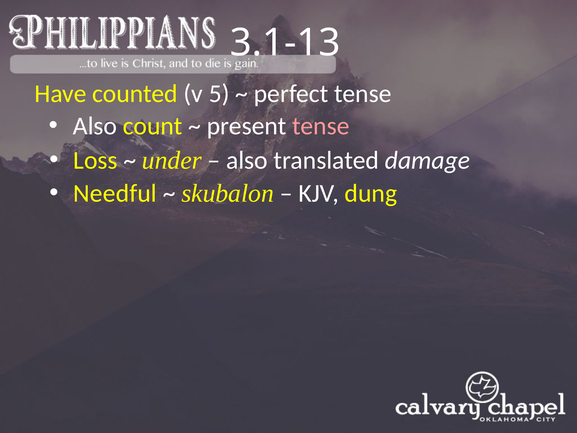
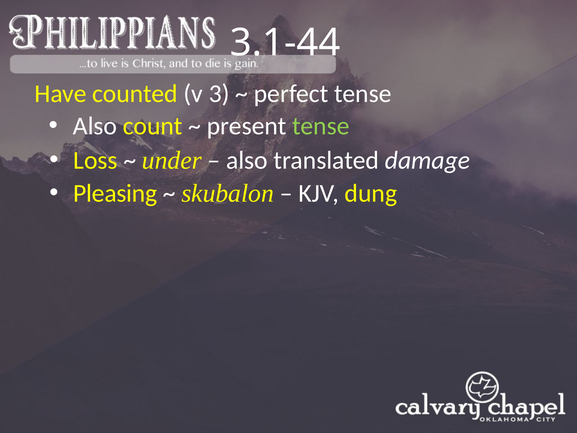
3.1-13: 3.1-13 -> 3.1-44
5: 5 -> 3
tense at (321, 126) colour: pink -> light green
Needful: Needful -> Pleasing
